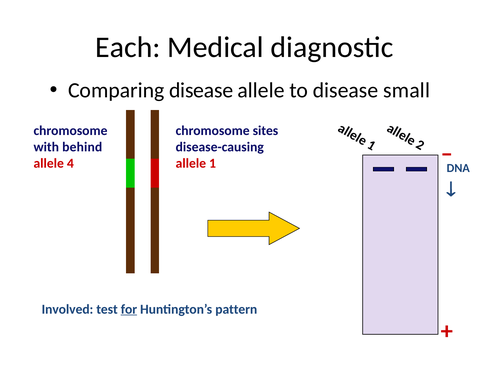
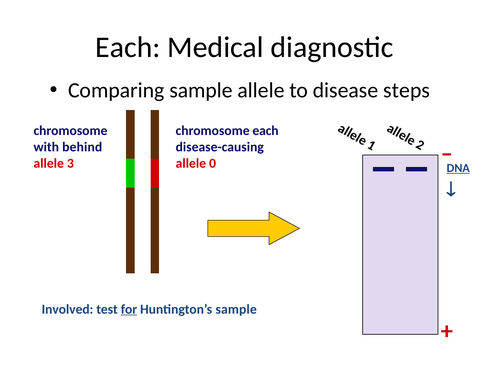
Comparing disease: disease -> sample
small: small -> steps
chromosome sites: sites -> each
4: 4 -> 3
allele 1: 1 -> 0
DNA underline: none -> present
Huntington’s pattern: pattern -> sample
